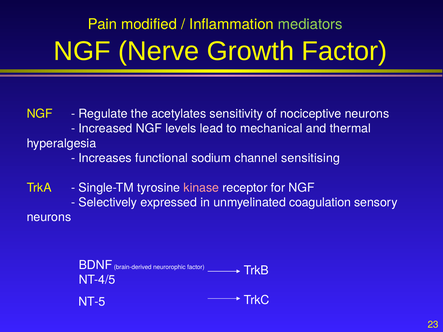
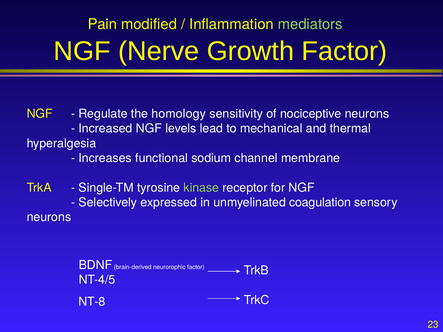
acetylates: acetylates -> homology
sensitising: sensitising -> membrane
kinase colour: pink -> light green
NT-5: NT-5 -> NT-8
